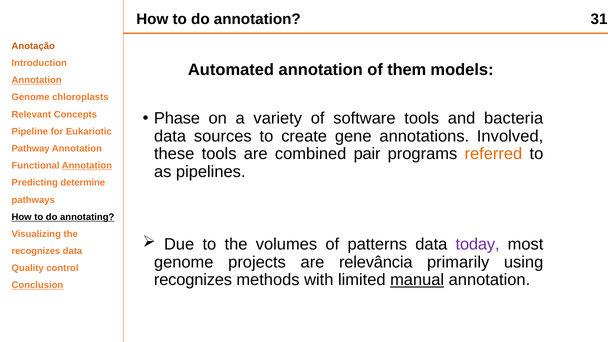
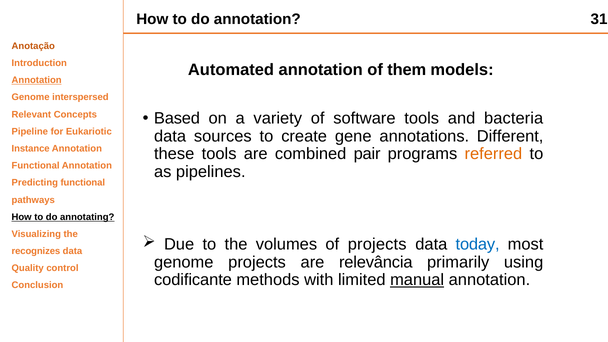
chloroplasts: chloroplasts -> interspersed
Phase: Phase -> Based
Involved: Involved -> Different
Pathway: Pathway -> Instance
Annotation at (87, 166) underline: present -> none
Predicting determine: determine -> functional
of patterns: patterns -> projects
today colour: purple -> blue
recognizes at (193, 280): recognizes -> codificante
Conclusion underline: present -> none
